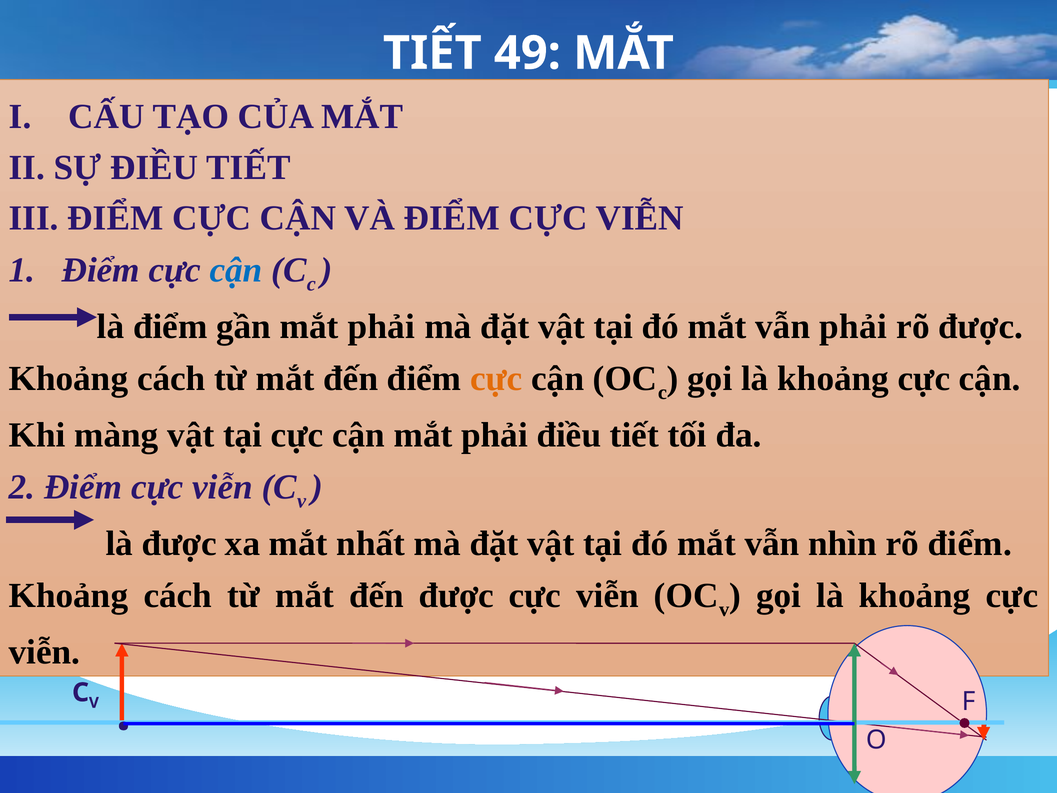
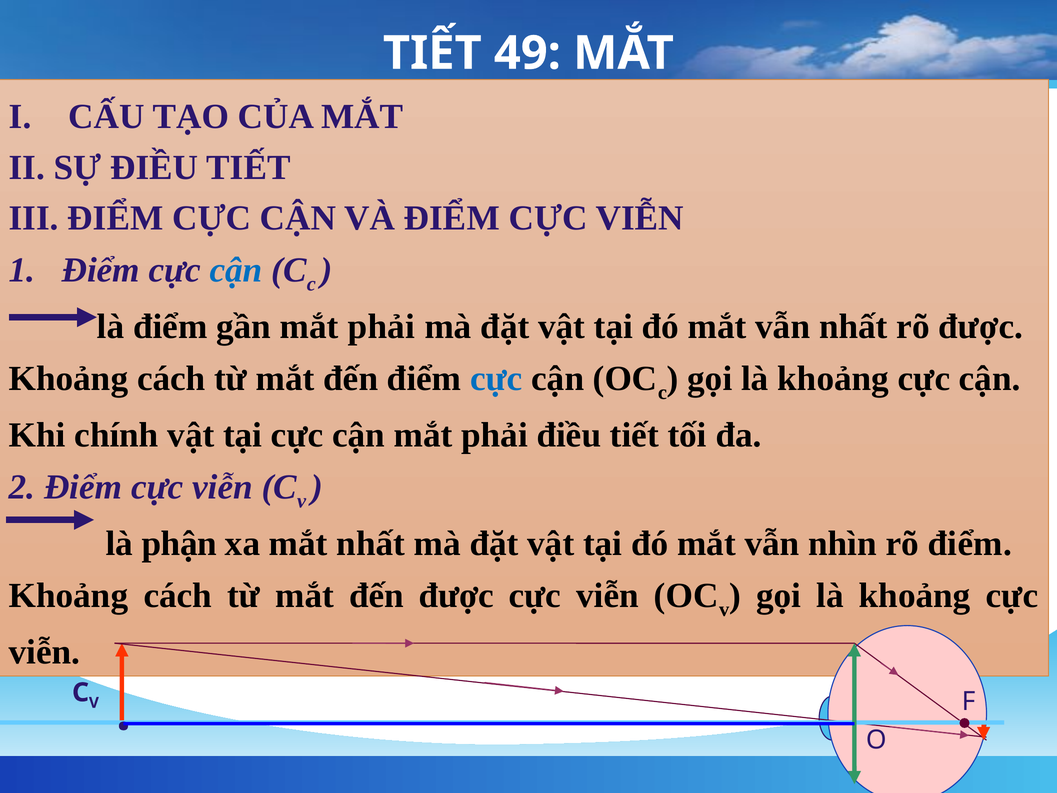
vẫn phải: phải -> nhất
cực at (496, 379) colour: orange -> blue
màng: màng -> chính
là được: được -> phận
